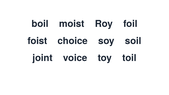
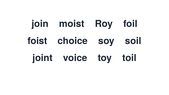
boil: boil -> join
